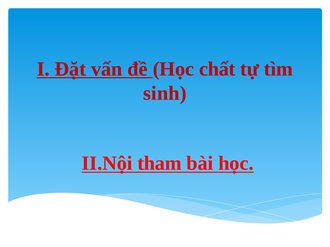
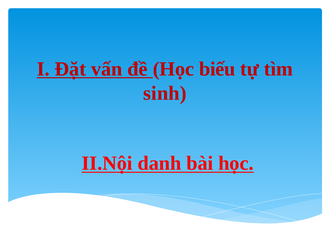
chất: chất -> biếu
tham: tham -> danh
